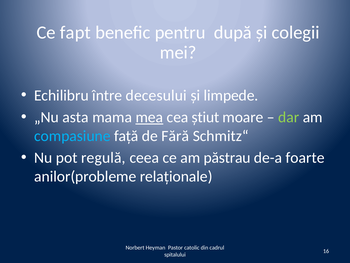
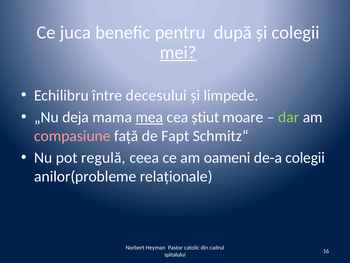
fapt: fapt -> juca
mei underline: none -> present
asta: asta -> deja
compasiune colour: light blue -> pink
Fără: Fără -> Fapt
păstrau: păstrau -> oameni
de-a foarte: foarte -> colegii
